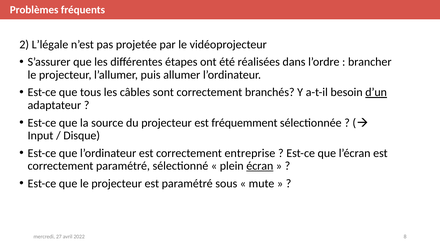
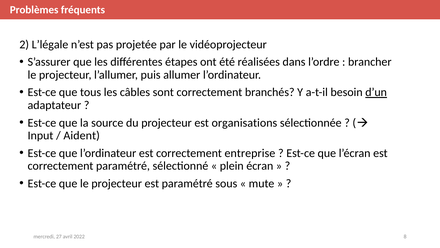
fréquemment: fréquemment -> organisations
Disque: Disque -> Aident
écran underline: present -> none
